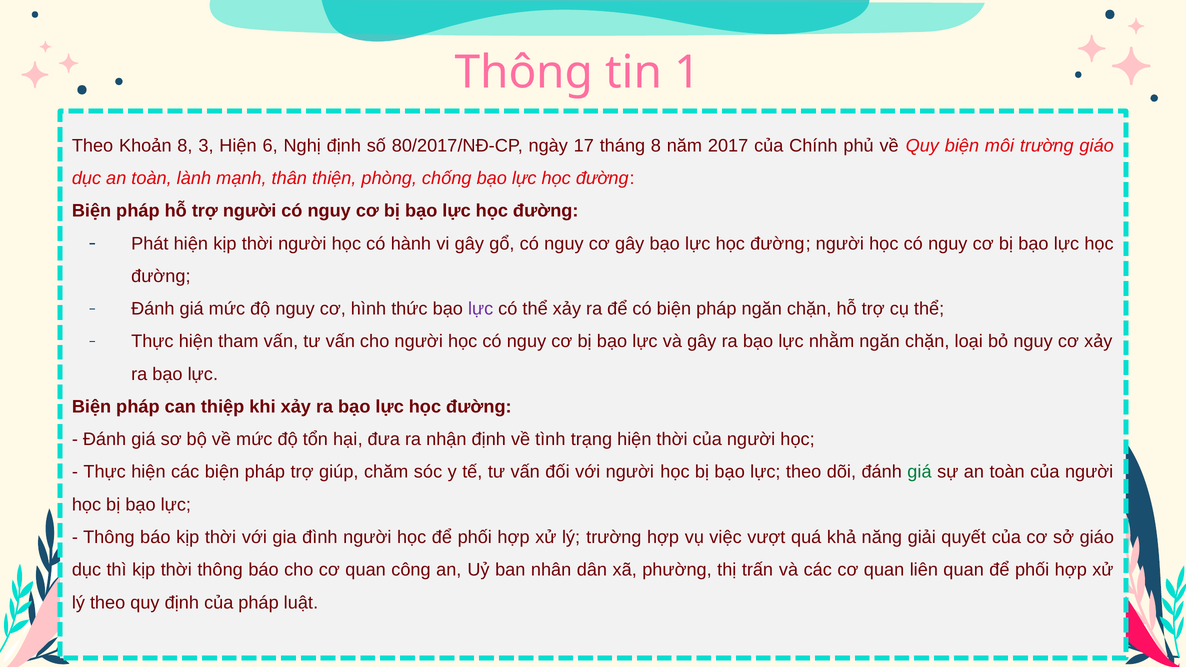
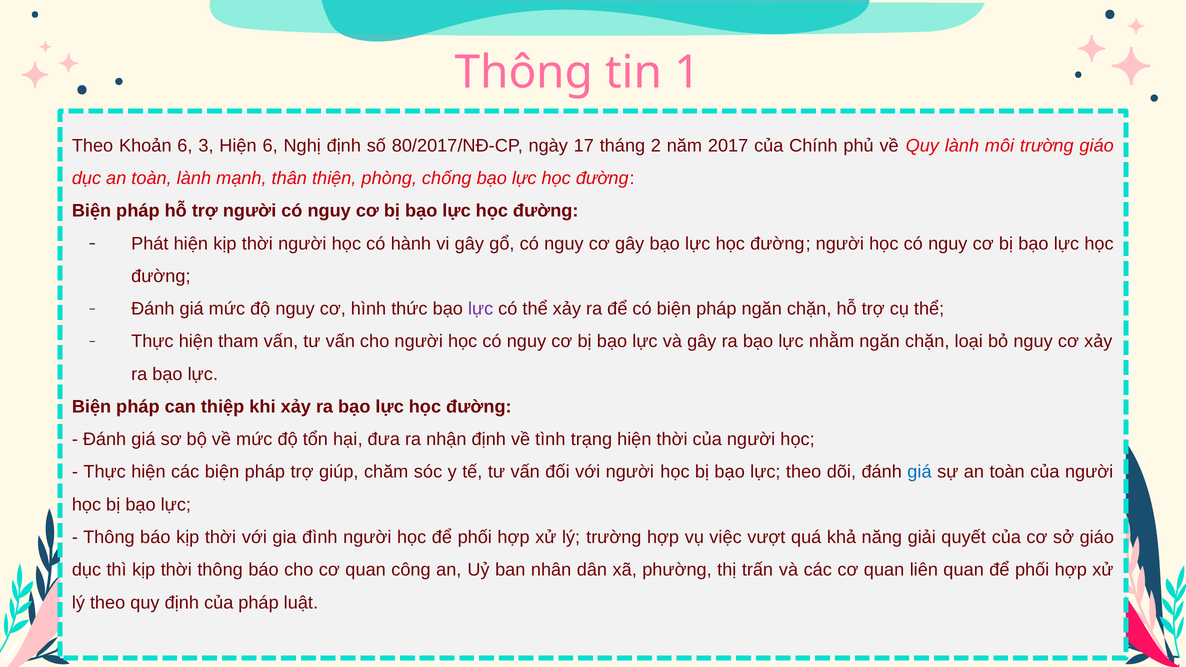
Khoản 8: 8 -> 6
tháng 8: 8 -> 2
Quy biện: biện -> lành
giá at (919, 472) colour: green -> blue
